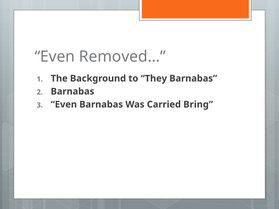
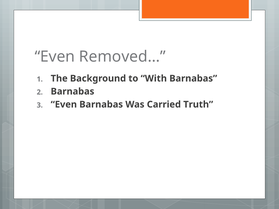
They: They -> With
Bring: Bring -> Truth
